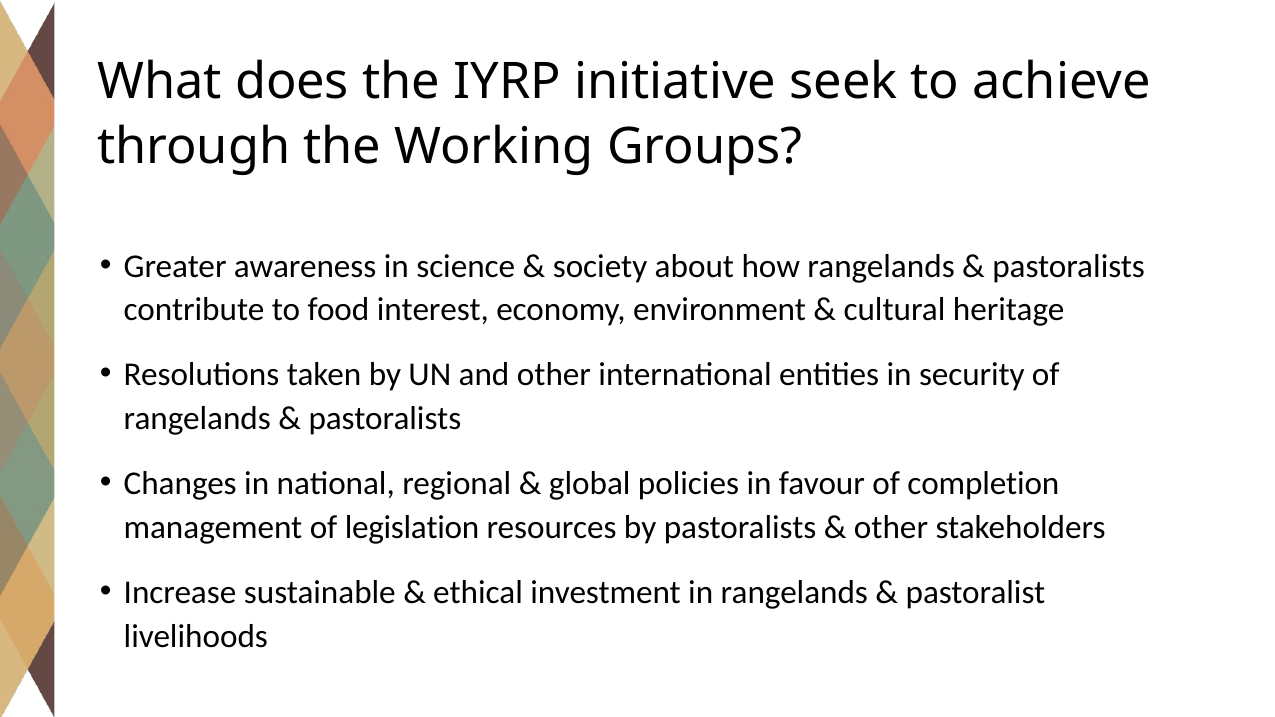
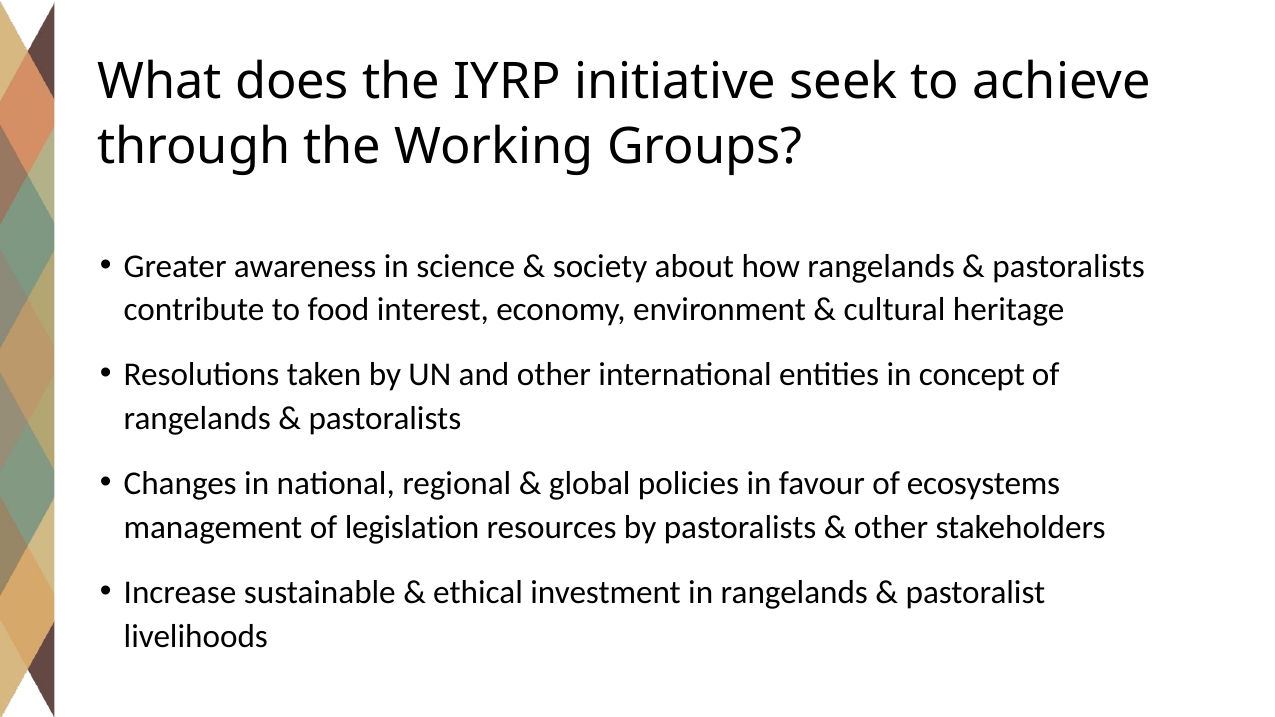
security: security -> concept
completion: completion -> ecosystems
